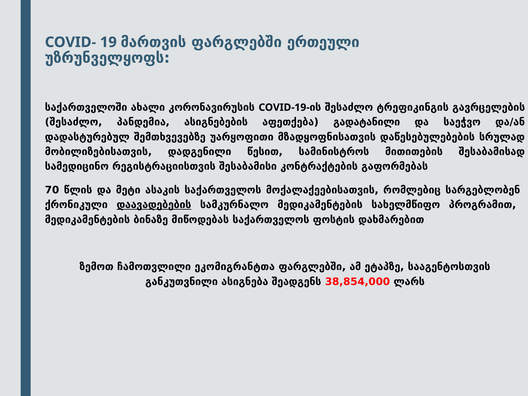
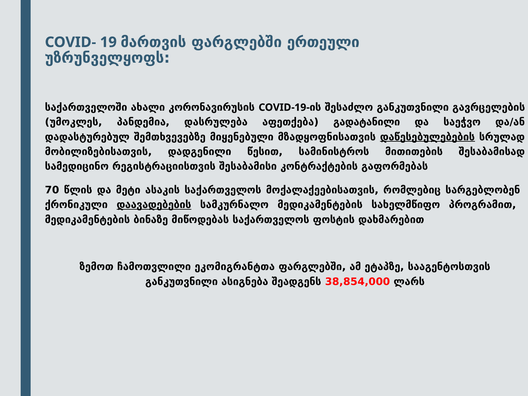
შესაძლო ტრეფიკინგის: ტრეფიკინგის -> განკუთვნილი
შესაძლო at (74, 122): შესაძლო -> უმოკლეს
ასიგნებების: ასიგნებების -> დასრულება
უარყოფითი: უარყოფითი -> მიყენებული
დაწესებულებების underline: none -> present
